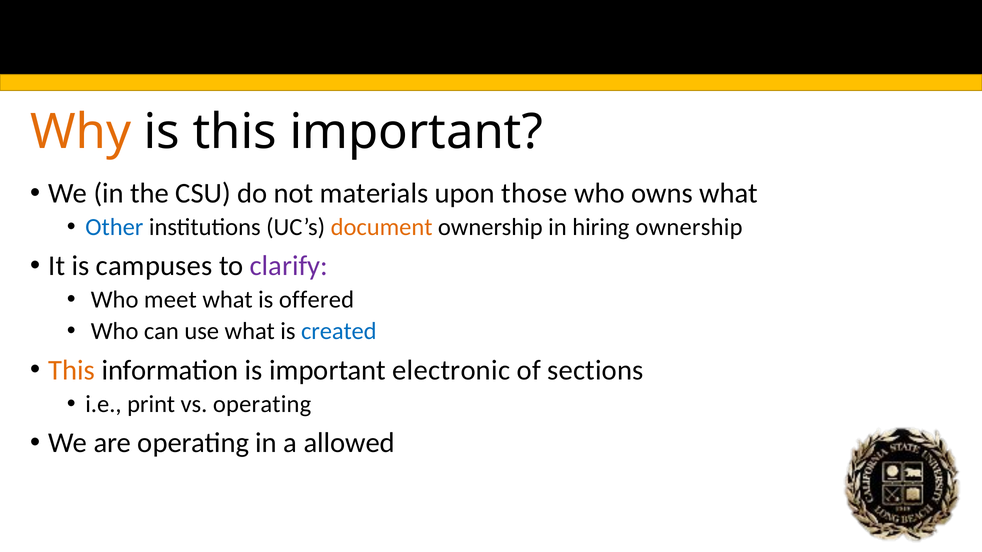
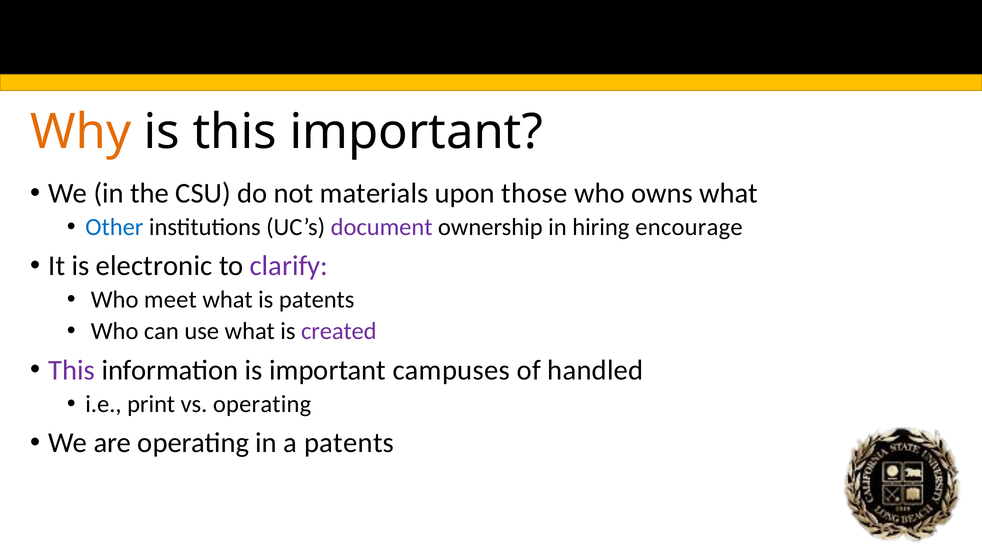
document colour: orange -> purple
hiring ownership: ownership -> encourage
campuses: campuses -> electronic
is offered: offered -> patents
created colour: blue -> purple
This at (72, 370) colour: orange -> purple
electronic: electronic -> campuses
sections: sections -> handled
a allowed: allowed -> patents
